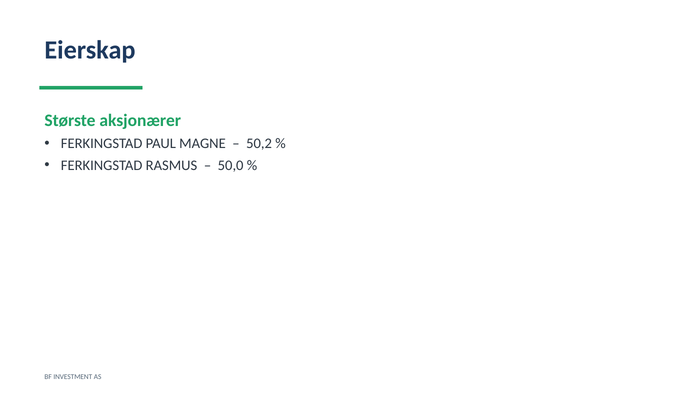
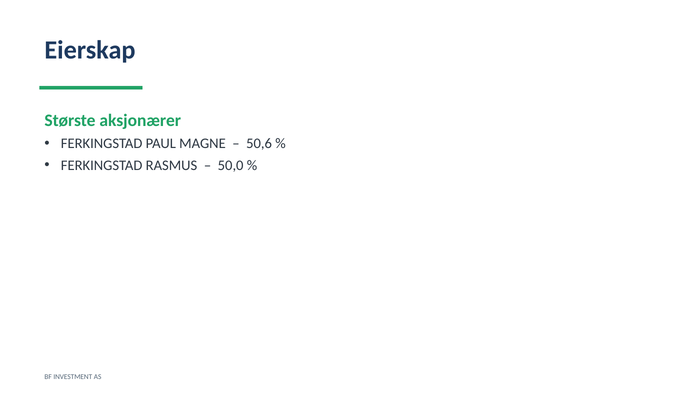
50,2: 50,2 -> 50,6
